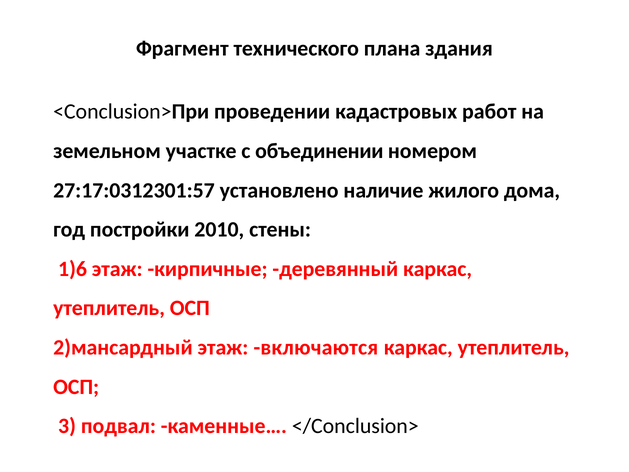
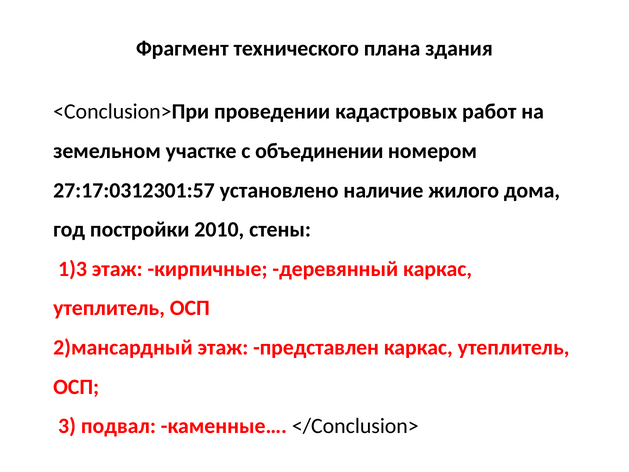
1)6: 1)6 -> 1)3
включаются: включаются -> представлен
